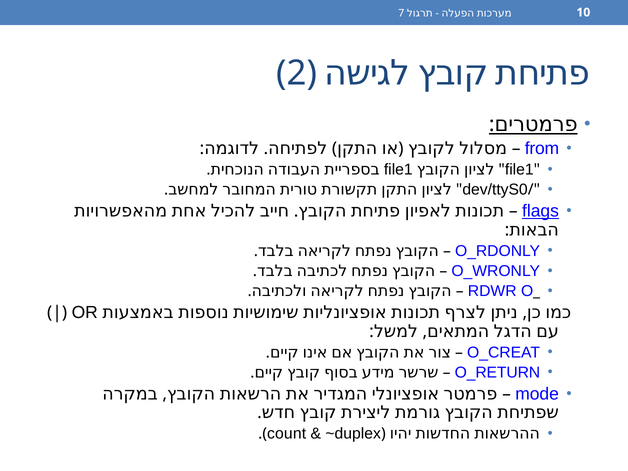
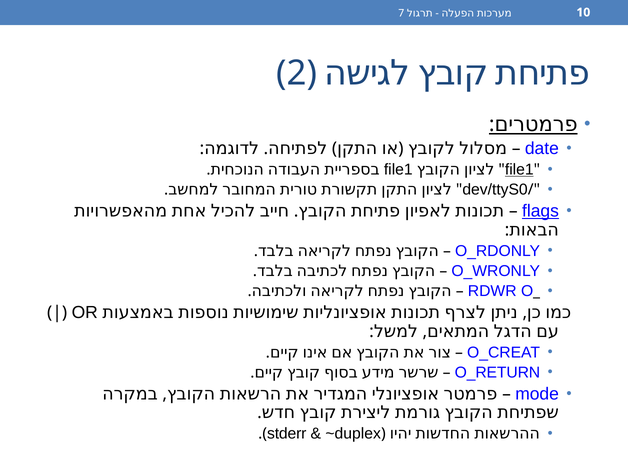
from: from -> date
file1 at (519, 169) underline: none -> present
count: count -> stderr
